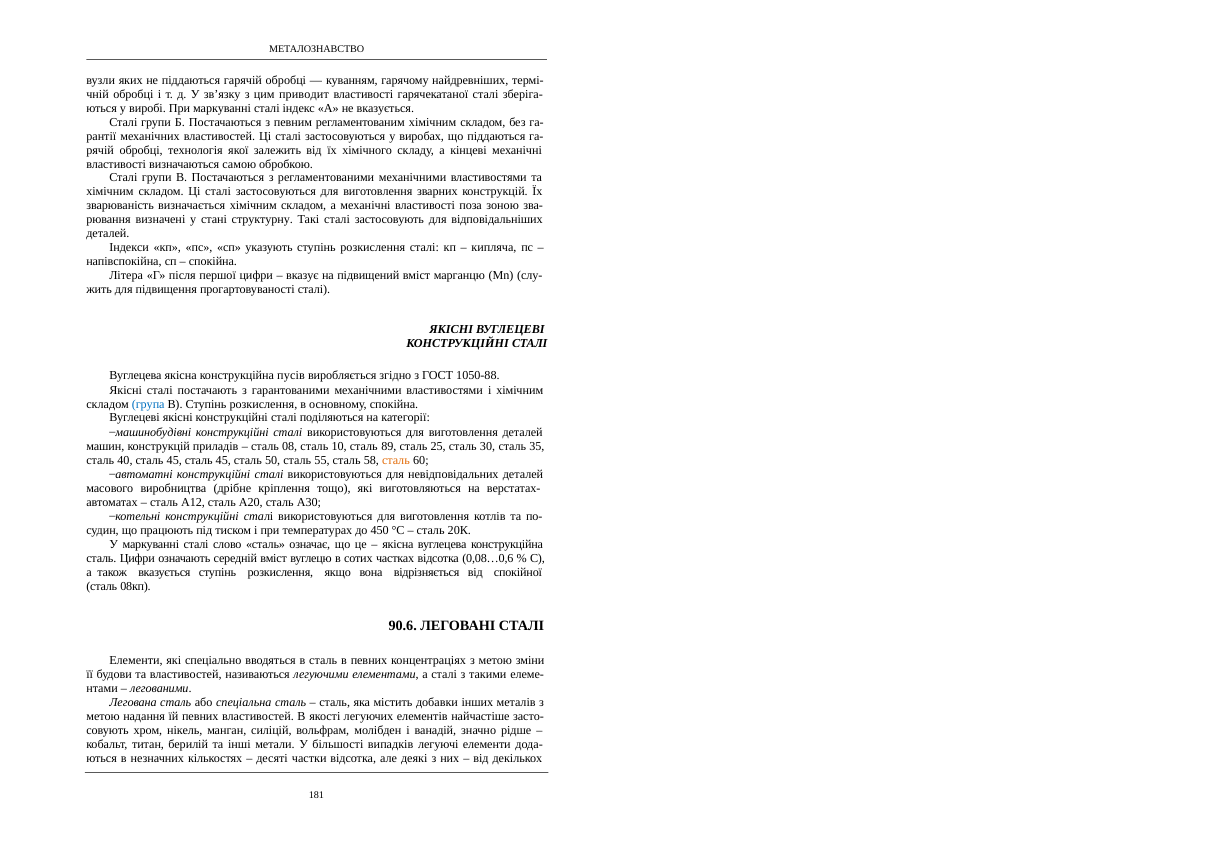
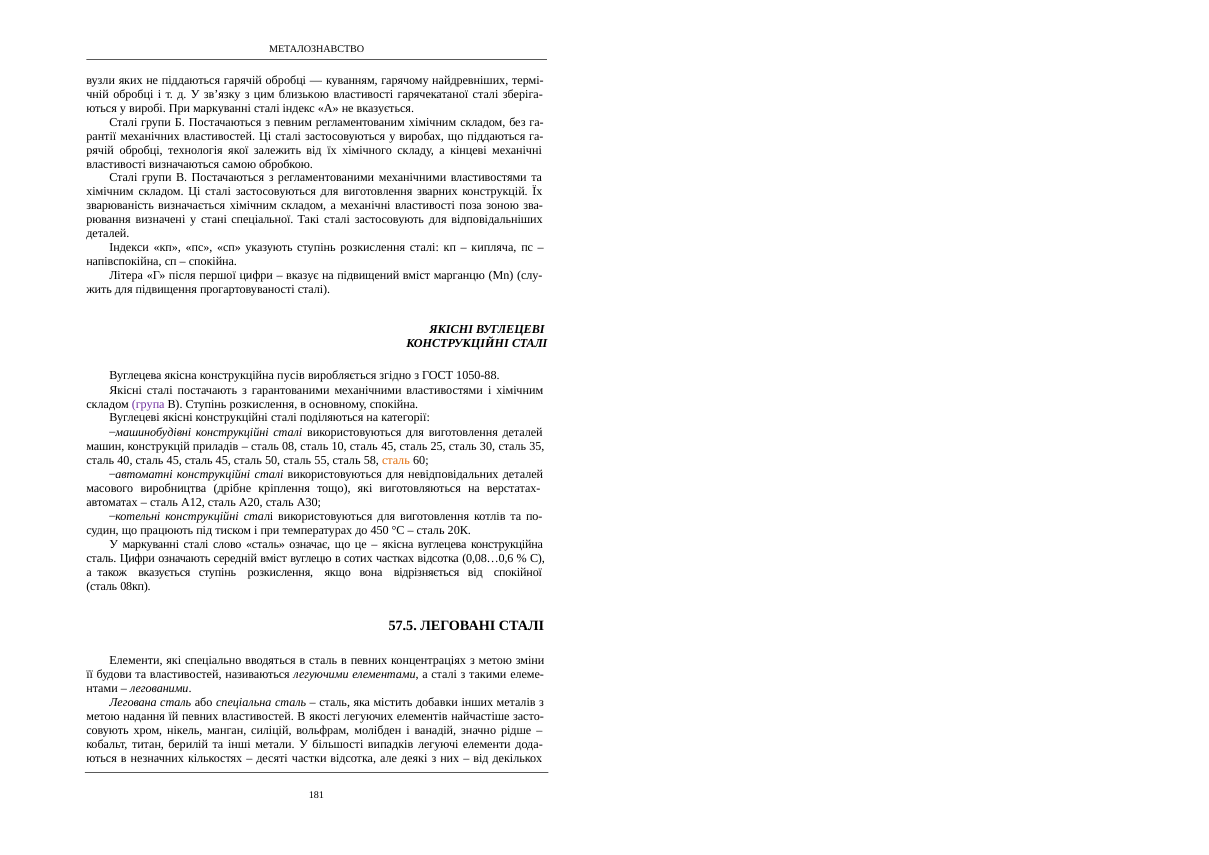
приводит: приводит -> близькою
структурну: структурну -> спеціальної
група colour: blue -> purple
10 сталь 89: 89 -> 45
90.6: 90.6 -> 57.5
